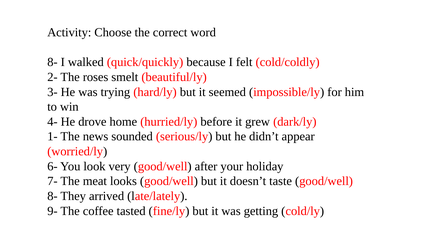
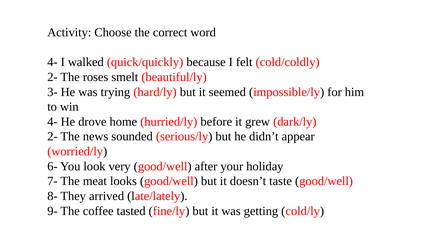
8- at (52, 62): 8- -> 4-
1- at (52, 137): 1- -> 2-
